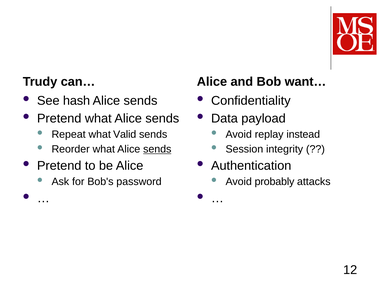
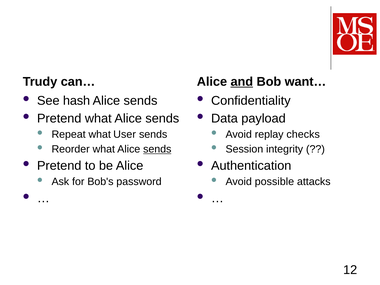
and underline: none -> present
Valid: Valid -> User
instead: instead -> checks
probably: probably -> possible
